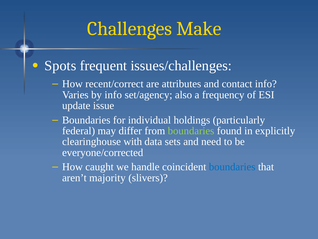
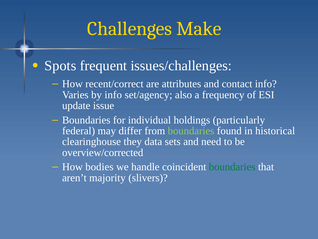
explicitly: explicitly -> historical
with: with -> they
everyone/corrected: everyone/corrected -> overview/corrected
caught: caught -> bodies
boundaries at (232, 167) colour: blue -> green
